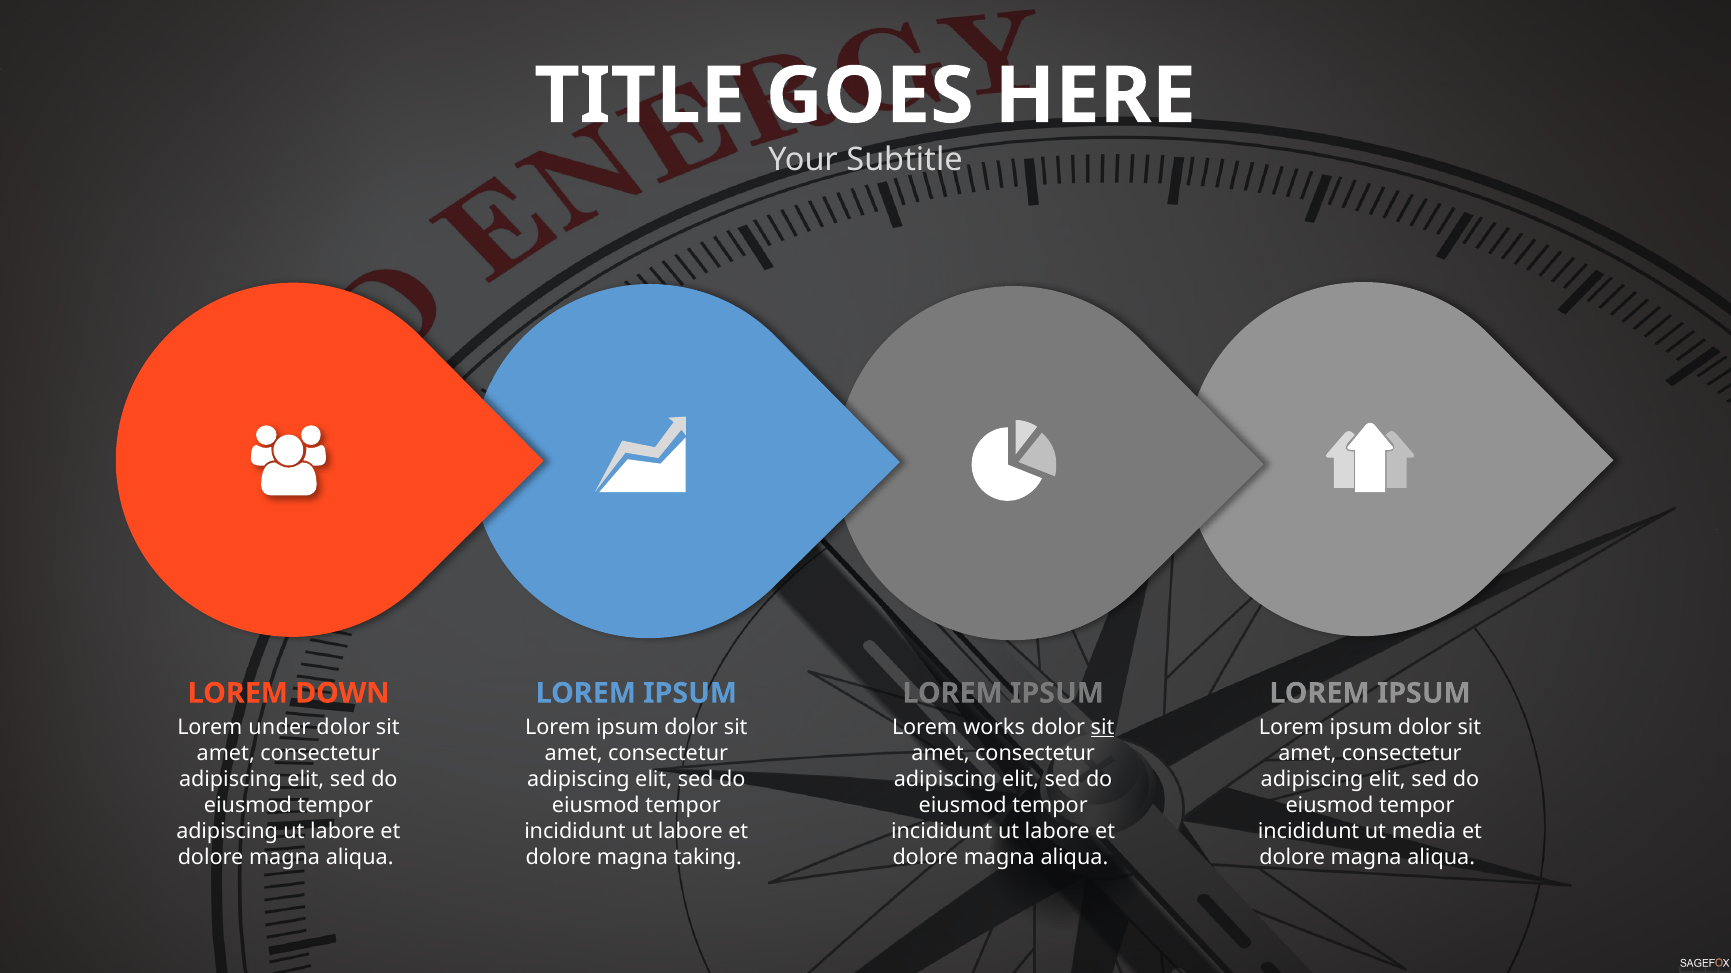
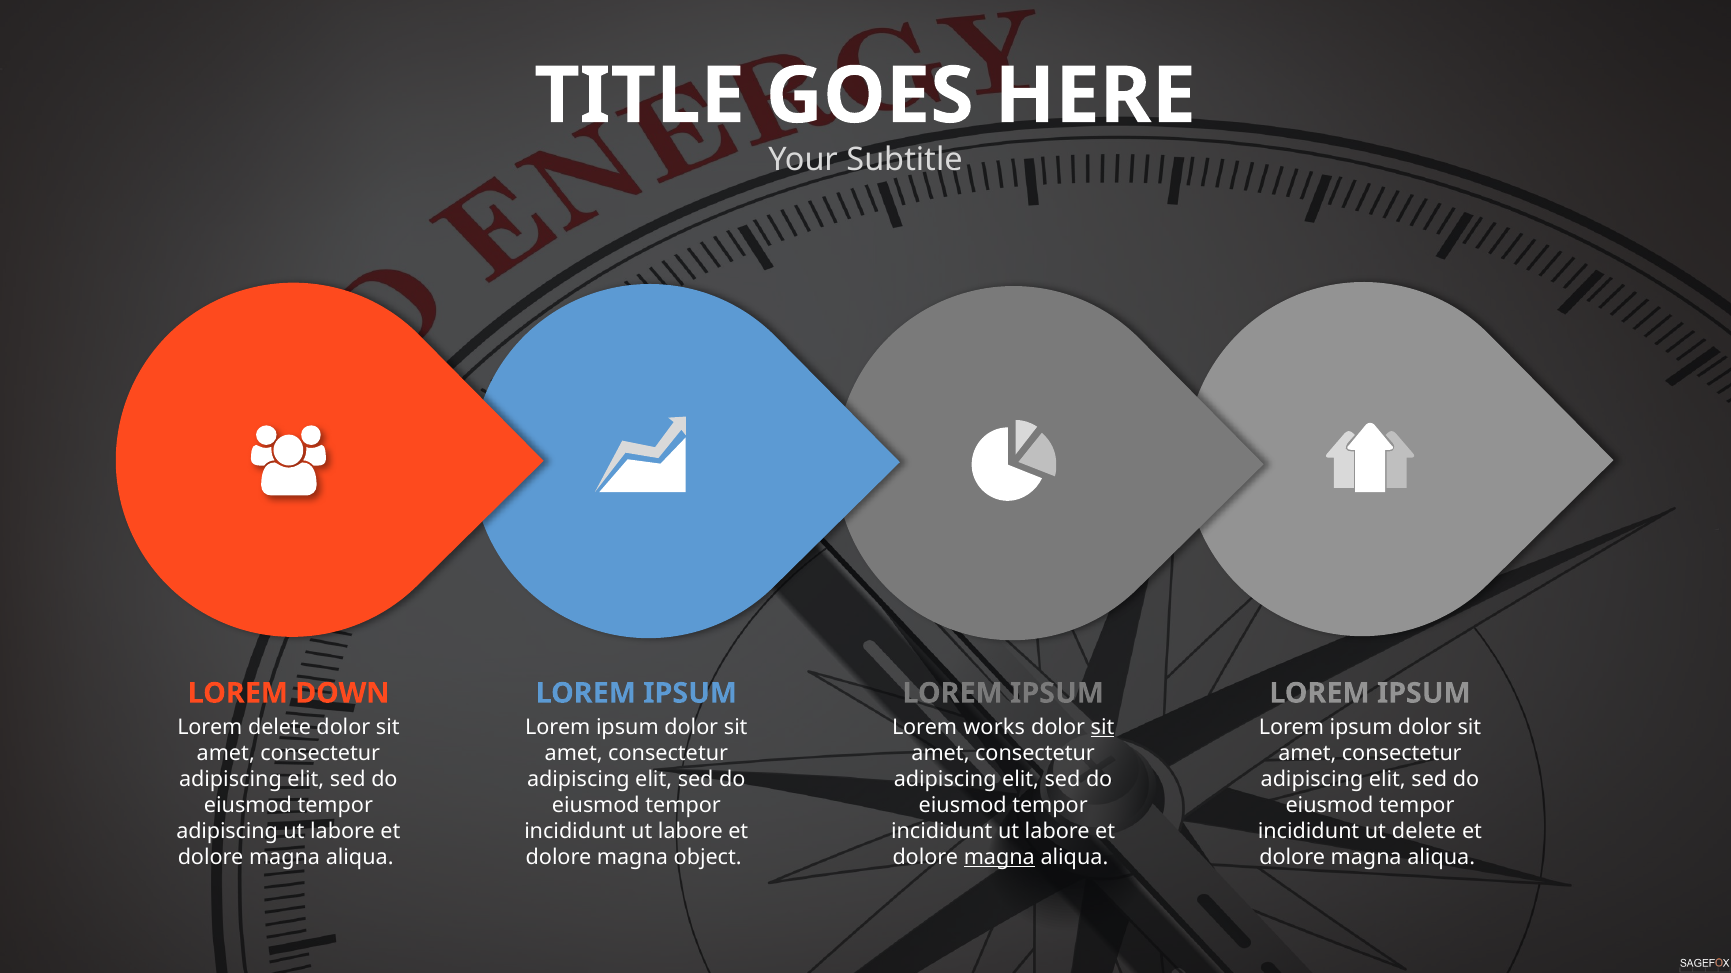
Lorem under: under -> delete
ut media: media -> delete
taking: taking -> object
magna at (999, 858) underline: none -> present
